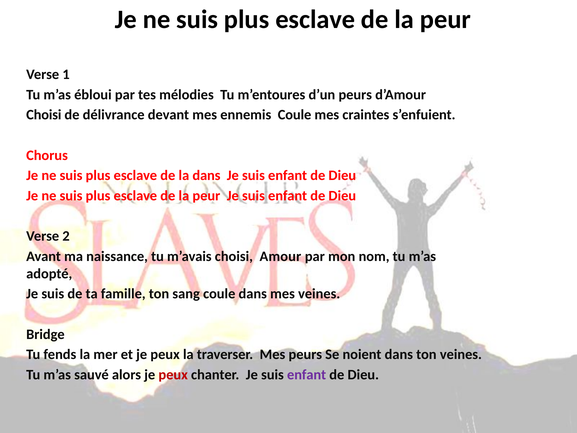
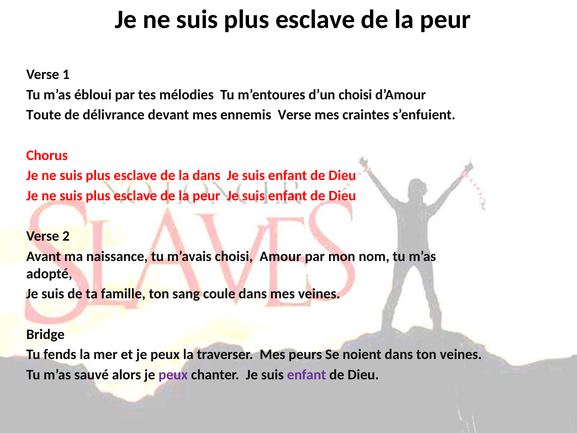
d’un peurs: peurs -> choisi
Choisi at (44, 115): Choisi -> Toute
ennemis Coule: Coule -> Verse
peux at (173, 374) colour: red -> purple
